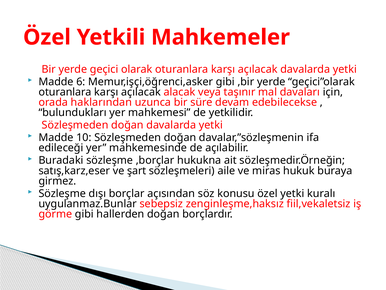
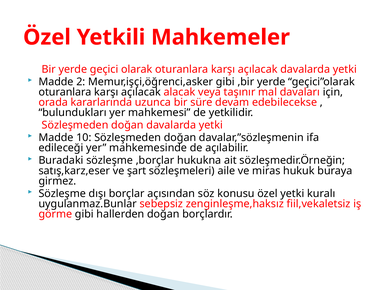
6: 6 -> 2
haklarından: haklarından -> kararlarında
